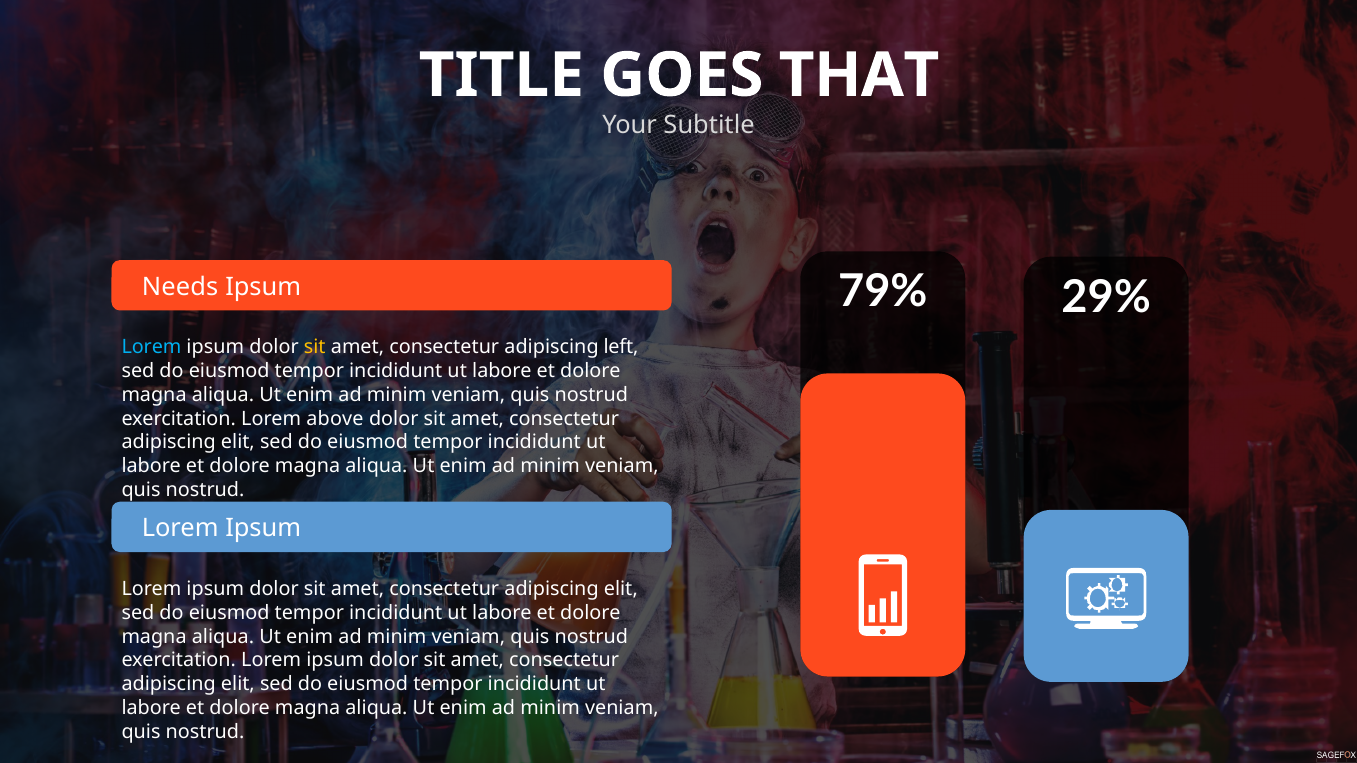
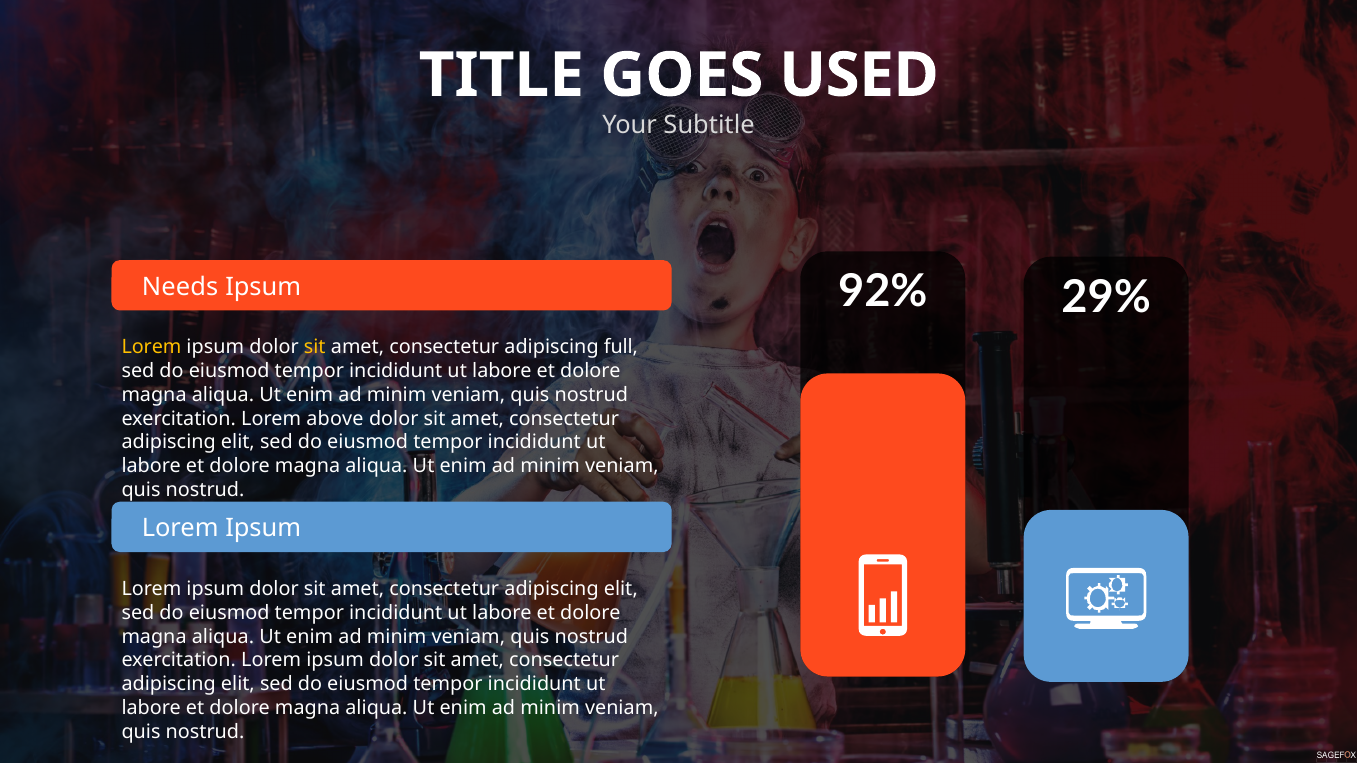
THAT: THAT -> USED
79%: 79% -> 92%
Lorem at (151, 348) colour: light blue -> yellow
left: left -> full
